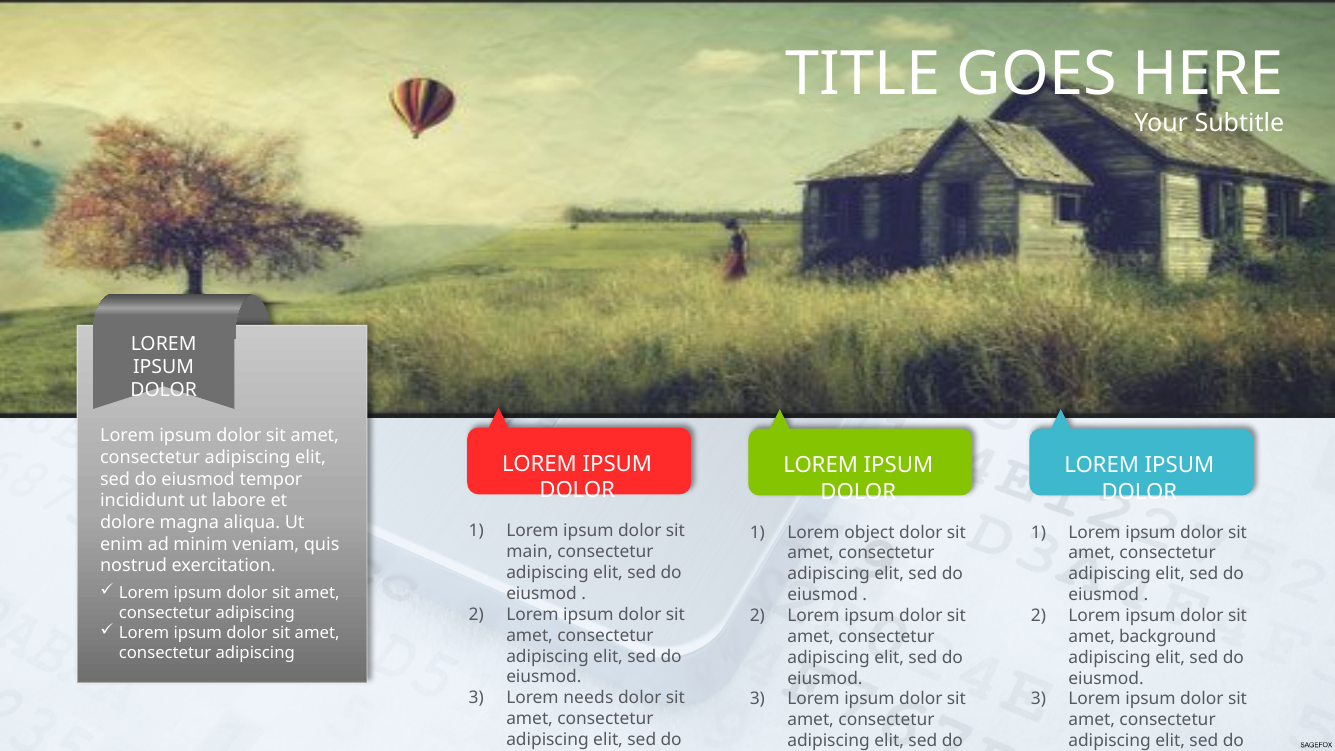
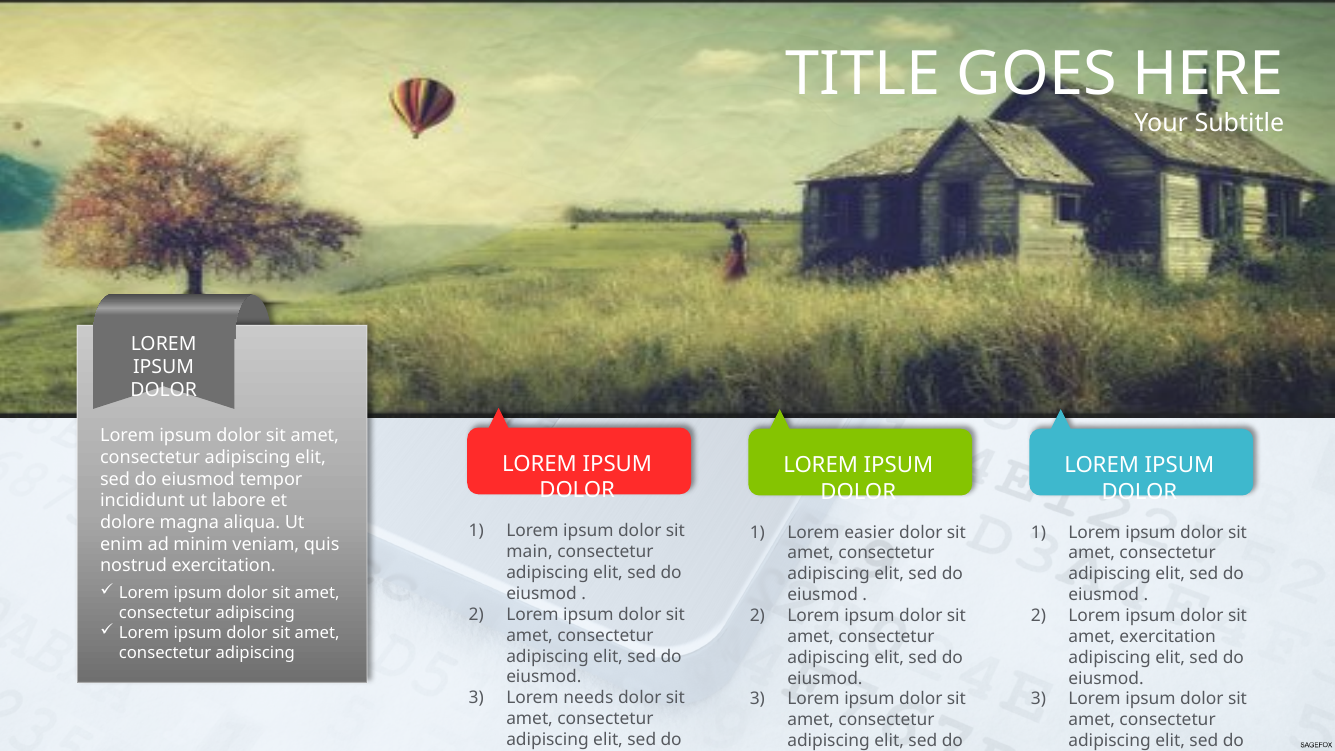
object: object -> easier
amet background: background -> exercitation
